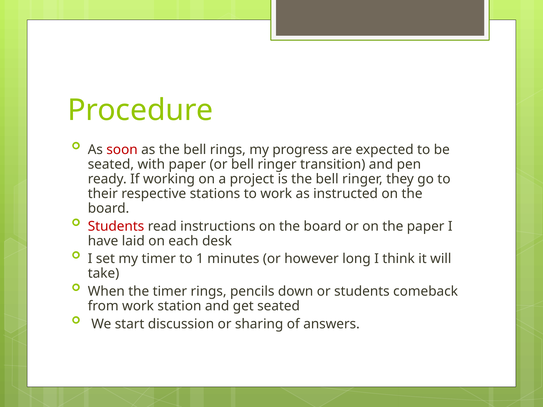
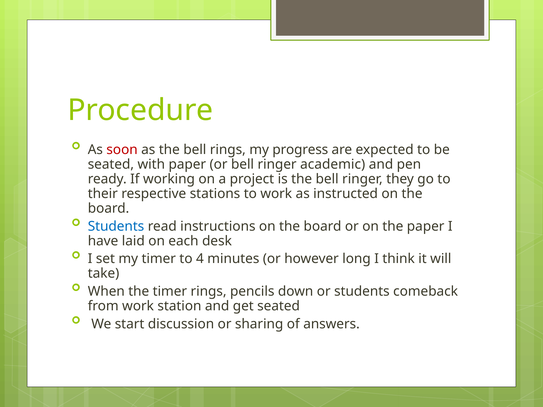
transition: transition -> academic
Students at (116, 226) colour: red -> blue
1: 1 -> 4
